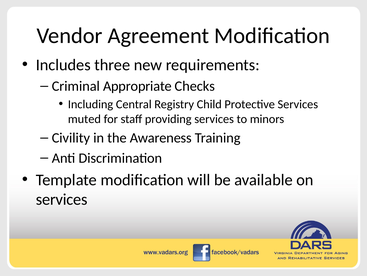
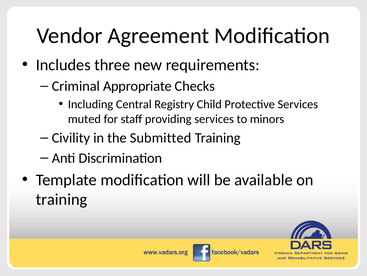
Awareness: Awareness -> Submitted
services at (62, 199): services -> training
